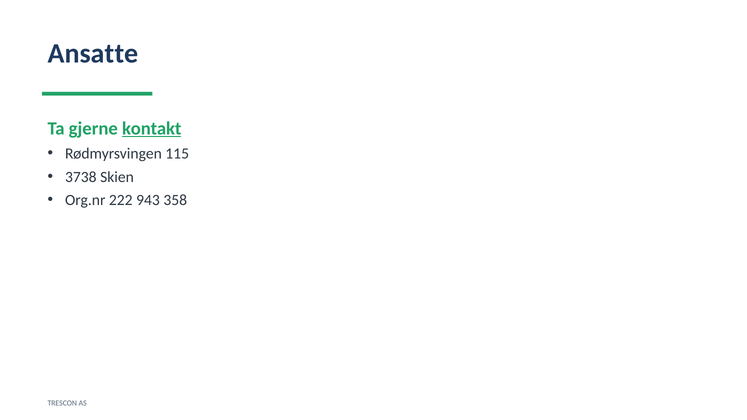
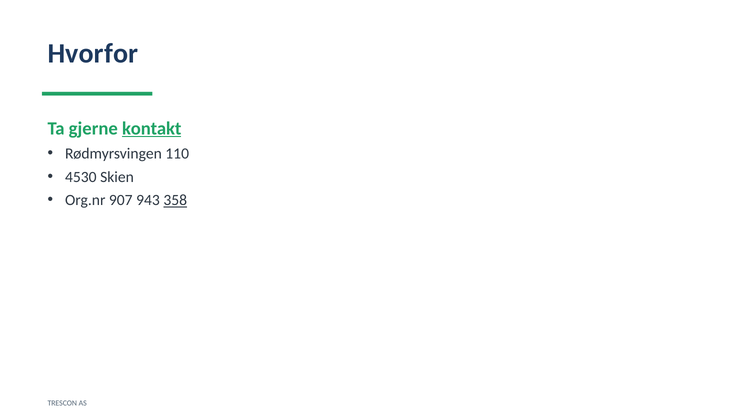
Ansatte: Ansatte -> Hvorfor
115: 115 -> 110
3738: 3738 -> 4530
222: 222 -> 907
358 underline: none -> present
